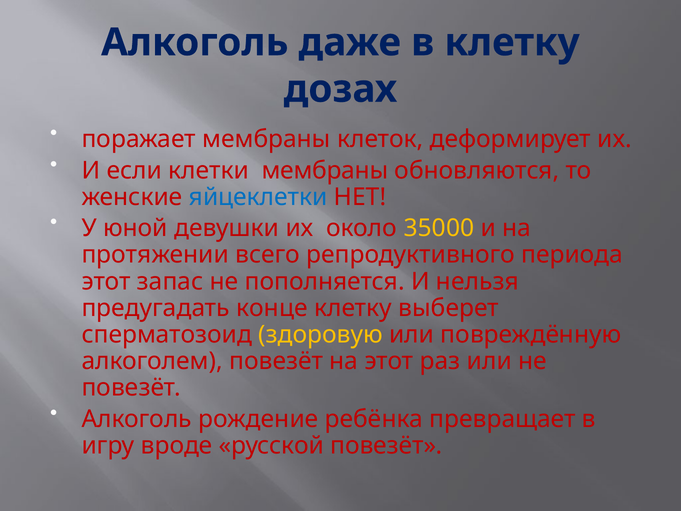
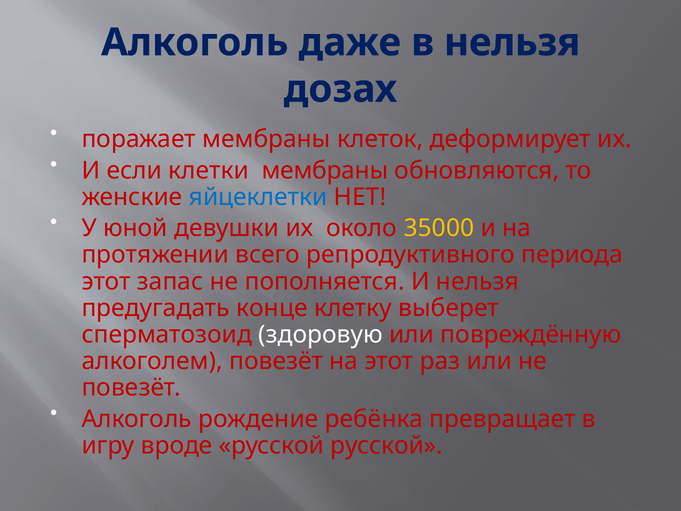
в клетку: клетку -> нельзя
здоровую colour: yellow -> white
русской повезёт: повезёт -> русской
